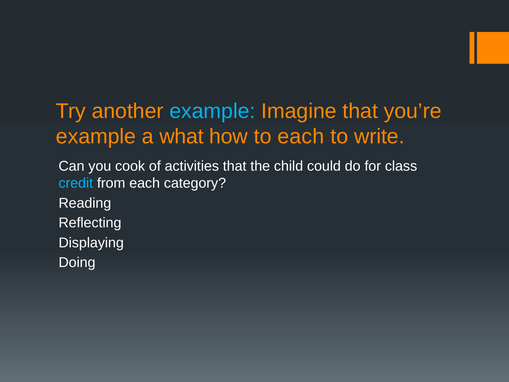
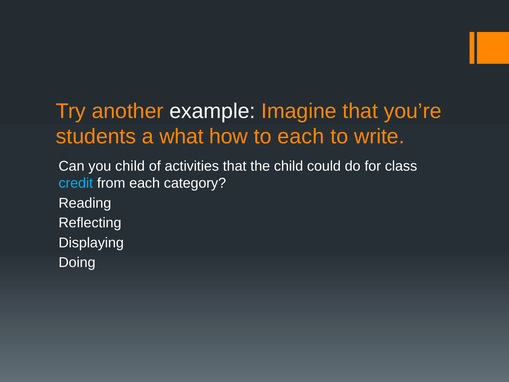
example at (212, 111) colour: light blue -> white
example at (96, 136): example -> students
you cook: cook -> child
